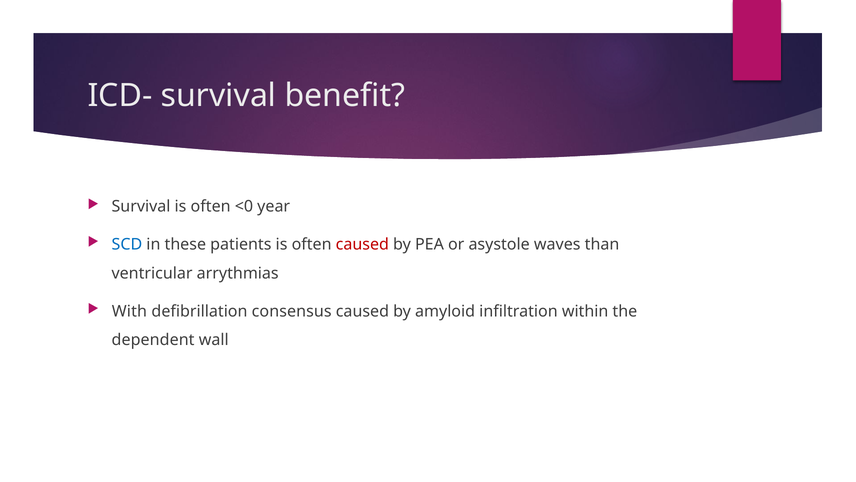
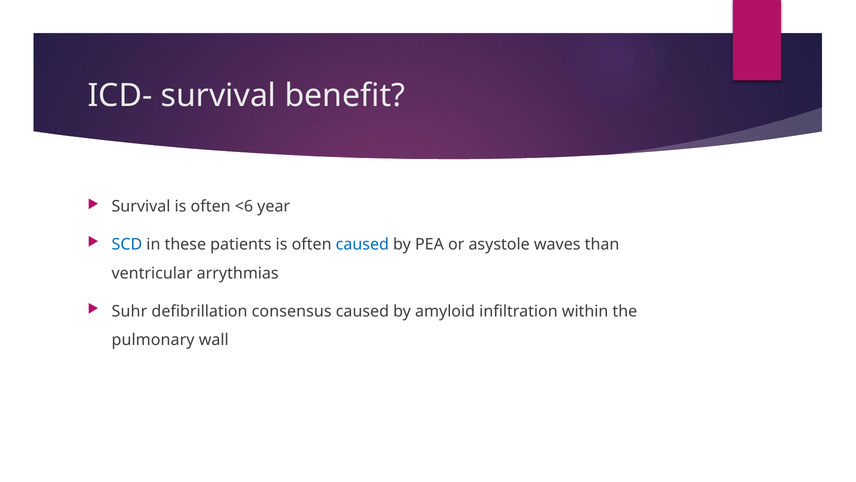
<0: <0 -> <6
caused at (362, 244) colour: red -> blue
With: With -> Suhr
dependent: dependent -> pulmonary
